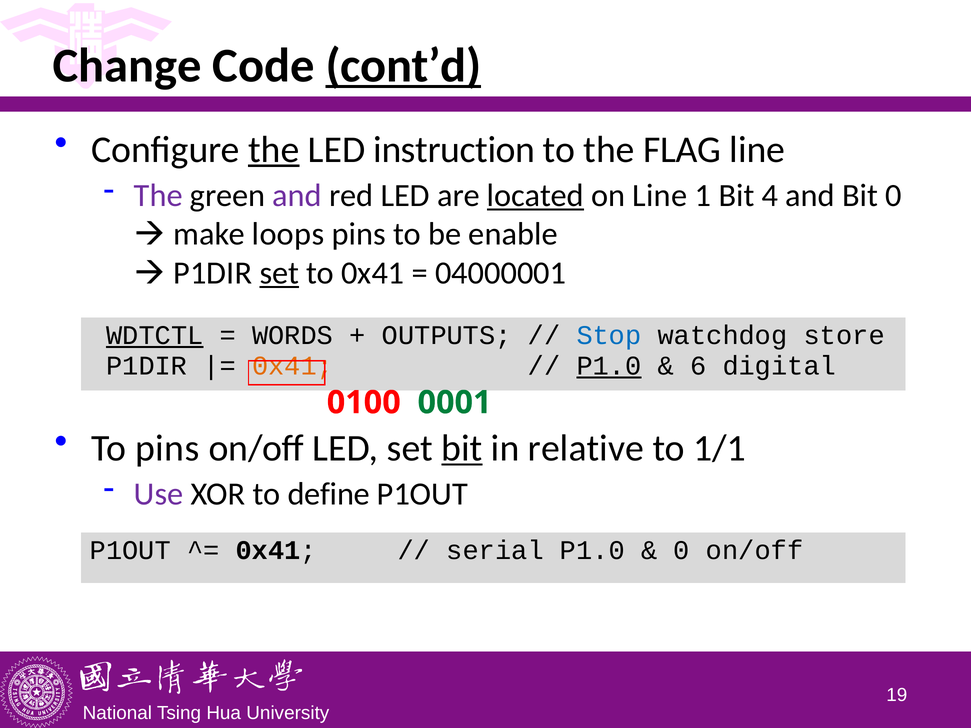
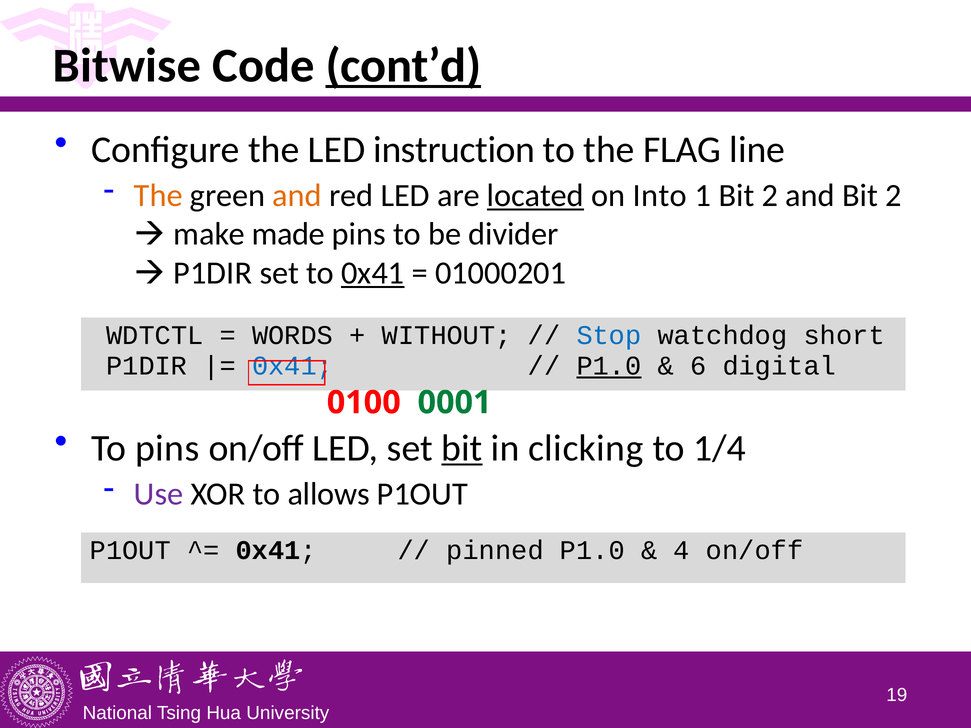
Change: Change -> Bitwise
the at (274, 150) underline: present -> none
The at (158, 195) colour: purple -> orange
and at (297, 195) colour: purple -> orange
on Line: Line -> Into
1 Bit 4: 4 -> 2
and Bit 0: 0 -> 2
loops: loops -> made
enable: enable -> divider
set at (279, 273) underline: present -> none
0x41 at (373, 273) underline: none -> present
04000001: 04000001 -> 01000201
WDTCTL underline: present -> none
OUTPUTS: OUTPUTS -> WITHOUT
store: store -> short
0x41 at (293, 366) colour: orange -> blue
relative: relative -> clicking
1/1: 1/1 -> 1/4
define: define -> allows
serial: serial -> pinned
0 at (682, 551): 0 -> 4
